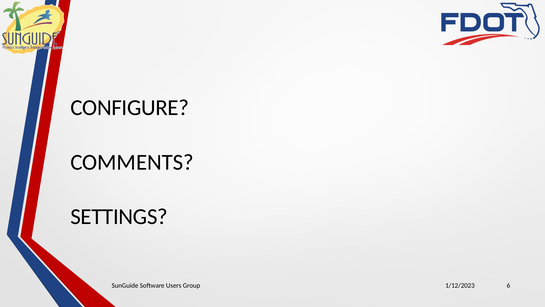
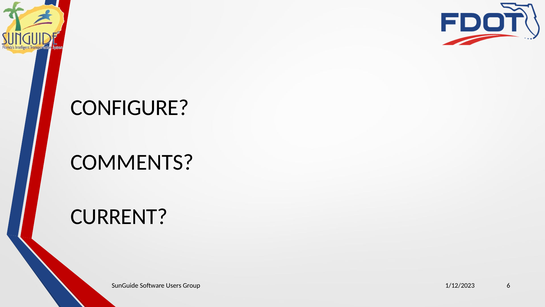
SETTINGS: SETTINGS -> CURRENT
